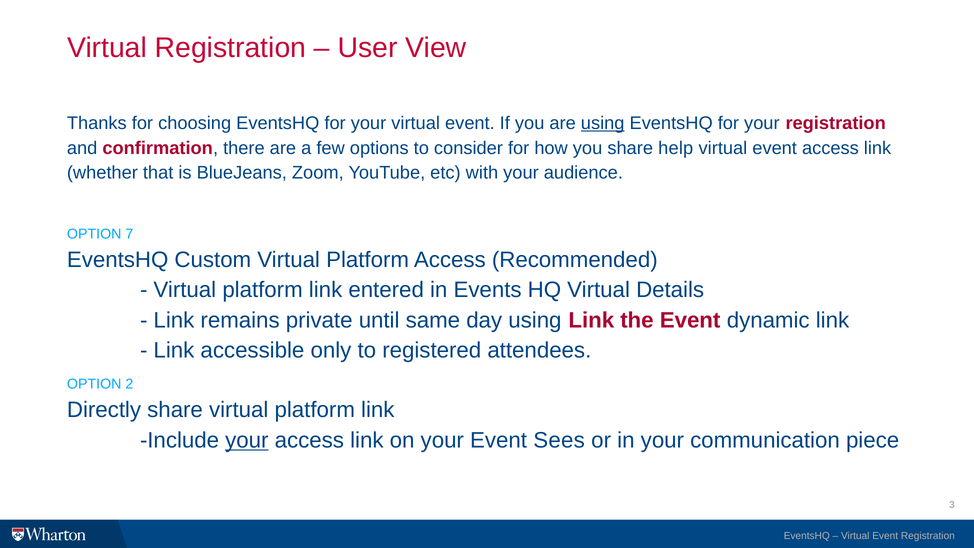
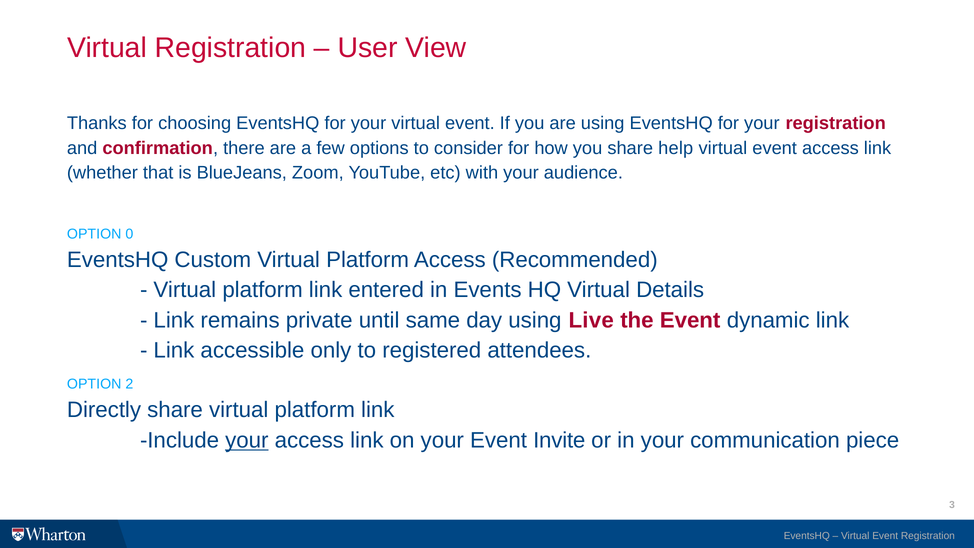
using at (603, 123) underline: present -> none
7: 7 -> 0
using Link: Link -> Live
Sees: Sees -> Invite
